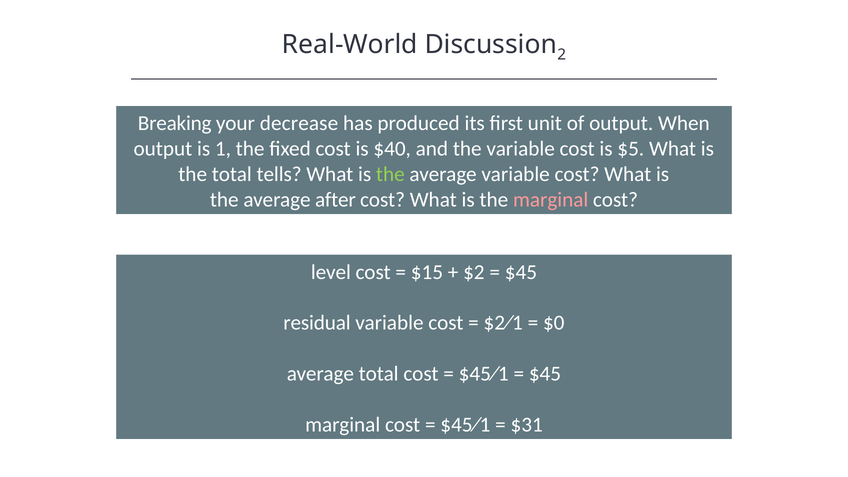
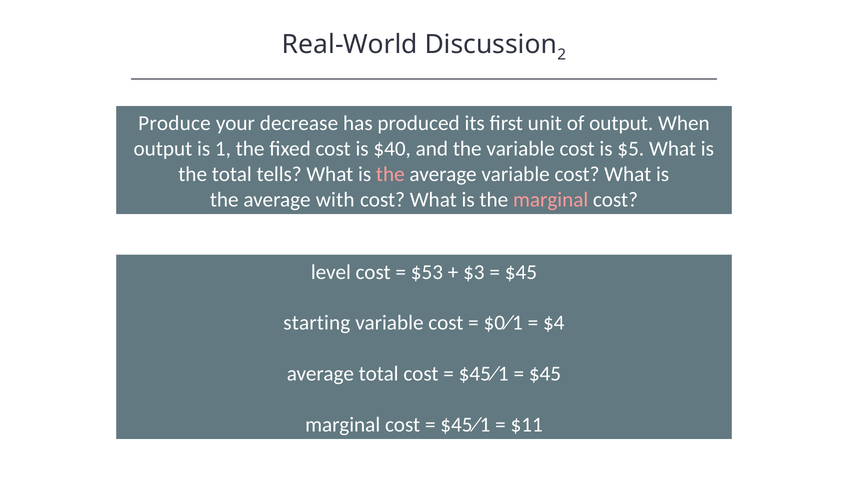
Breaking: Breaking -> Produce
the at (390, 174) colour: light green -> pink
after: after -> with
$15: $15 -> $53
$2: $2 -> $3
residual: residual -> starting
$2∕1: $2∕1 -> $0∕1
$0: $0 -> $4
$31: $31 -> $11
